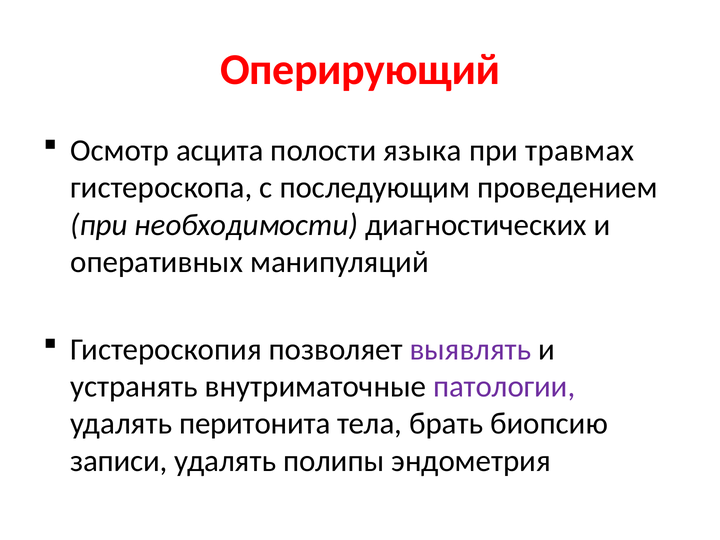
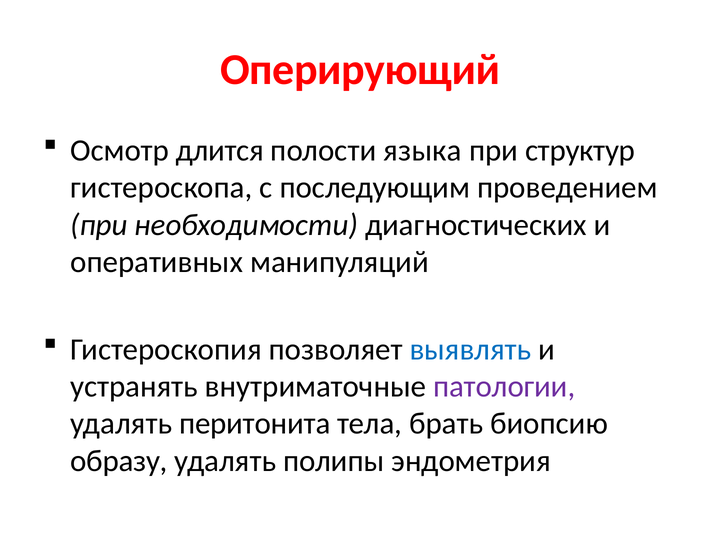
асцита: асцита -> длится
травмах: травмах -> структур
выявлять colour: purple -> blue
записи: записи -> образу
